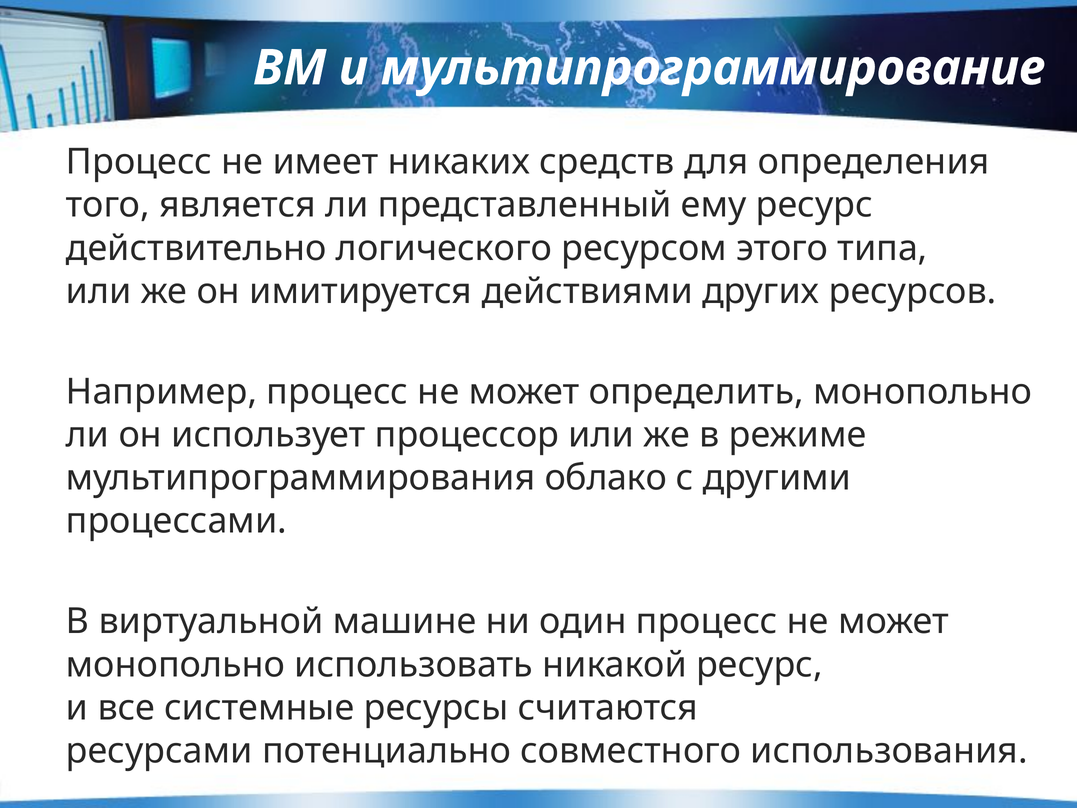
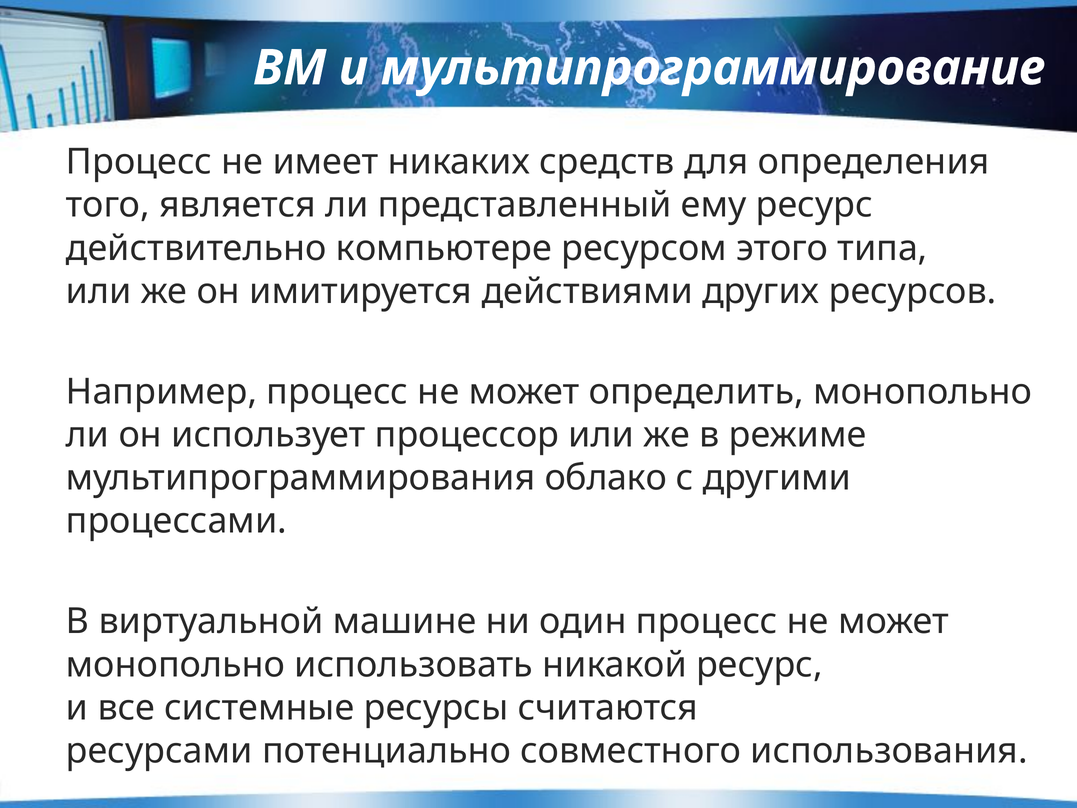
логического: логического -> компьютере
